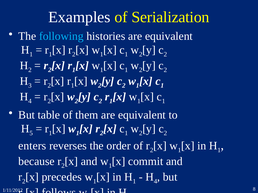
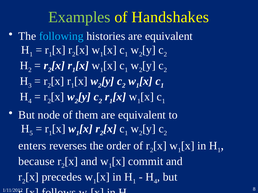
Examples colour: white -> light green
Serialization: Serialization -> Handshakes
table: table -> node
